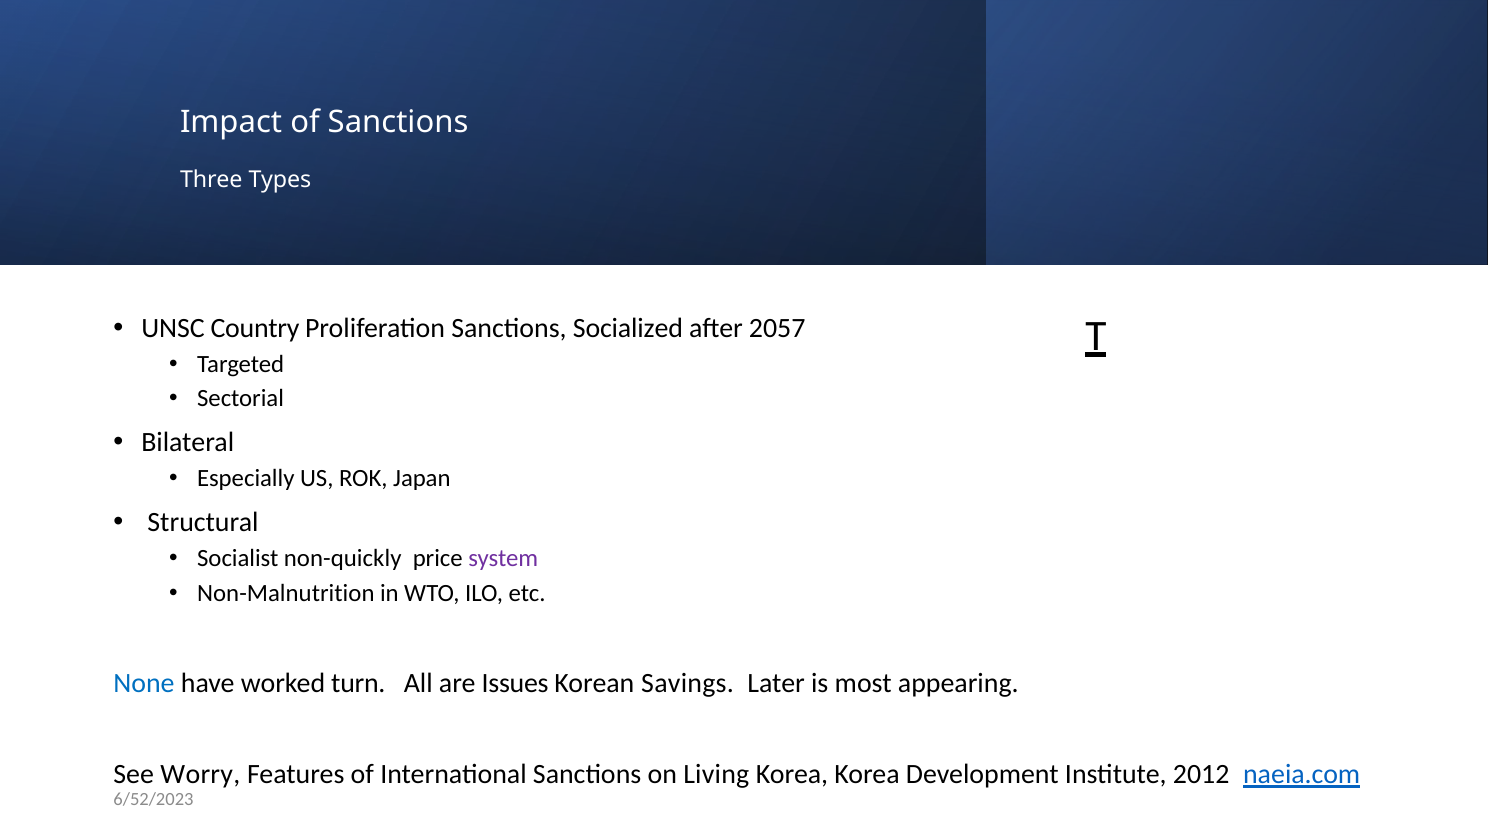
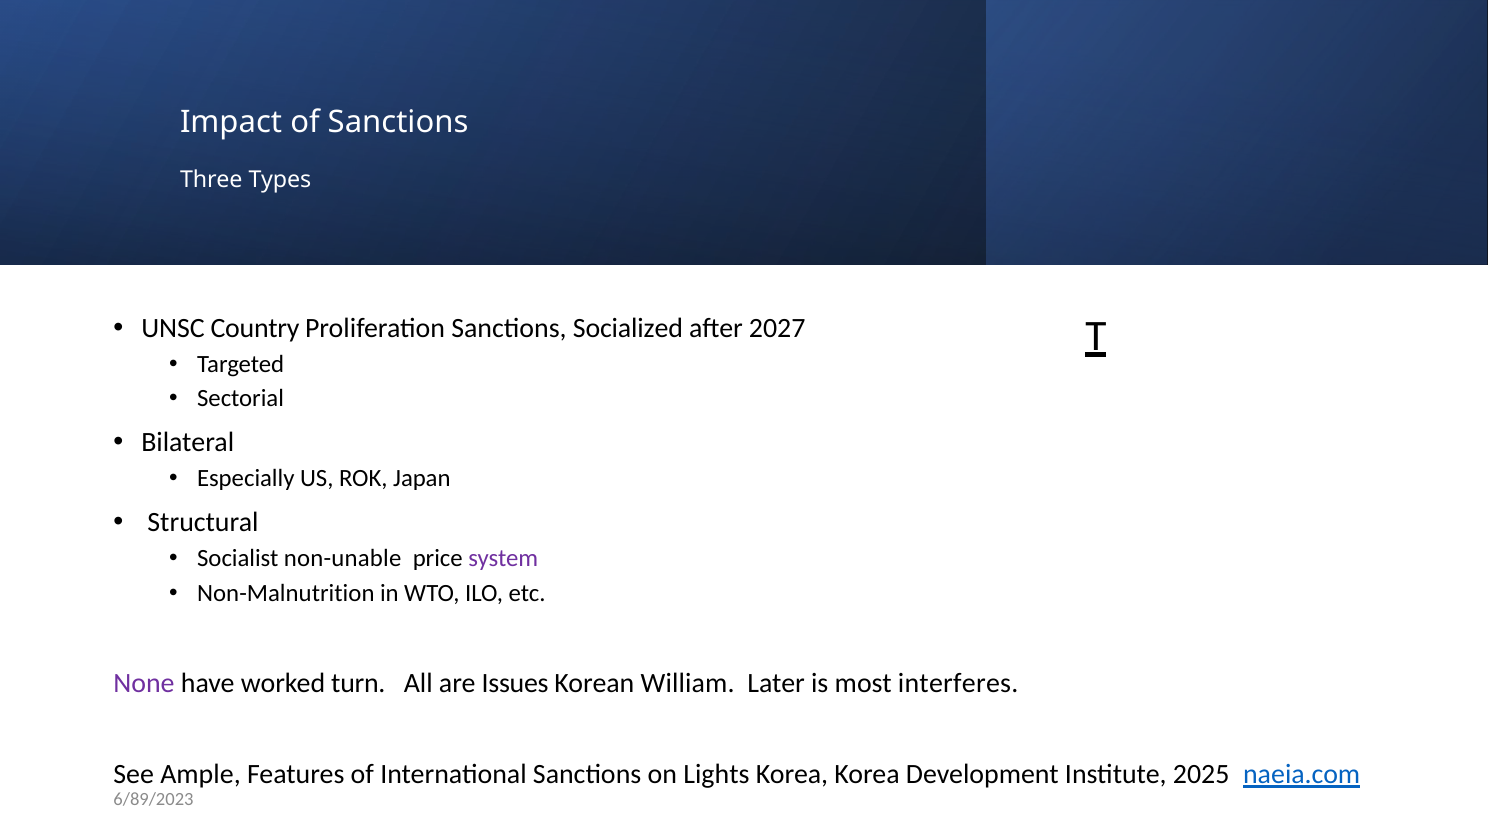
2057: 2057 -> 2027
non-quickly: non-quickly -> non-unable
None colour: blue -> purple
Korean Savings: Savings -> William
appearing: appearing -> interferes
Worry: Worry -> Ample
Living: Living -> Lights
2012: 2012 -> 2025
6/52/2023: 6/52/2023 -> 6/89/2023
